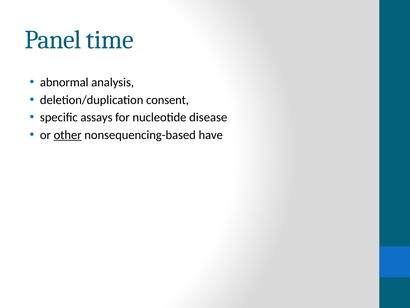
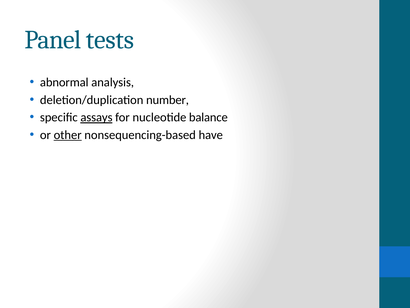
time: time -> tests
consent: consent -> number
assays underline: none -> present
disease: disease -> balance
